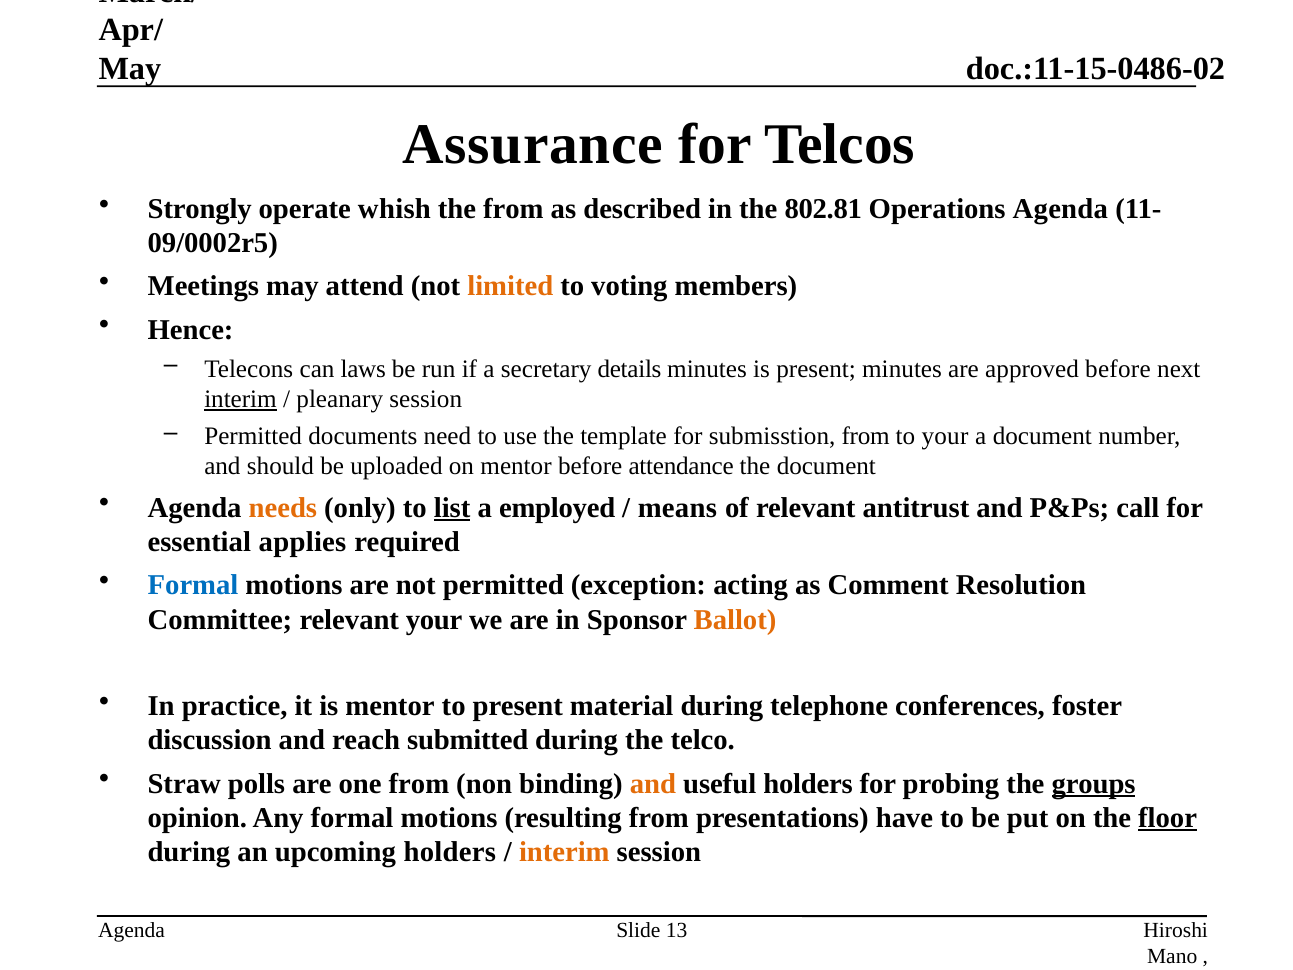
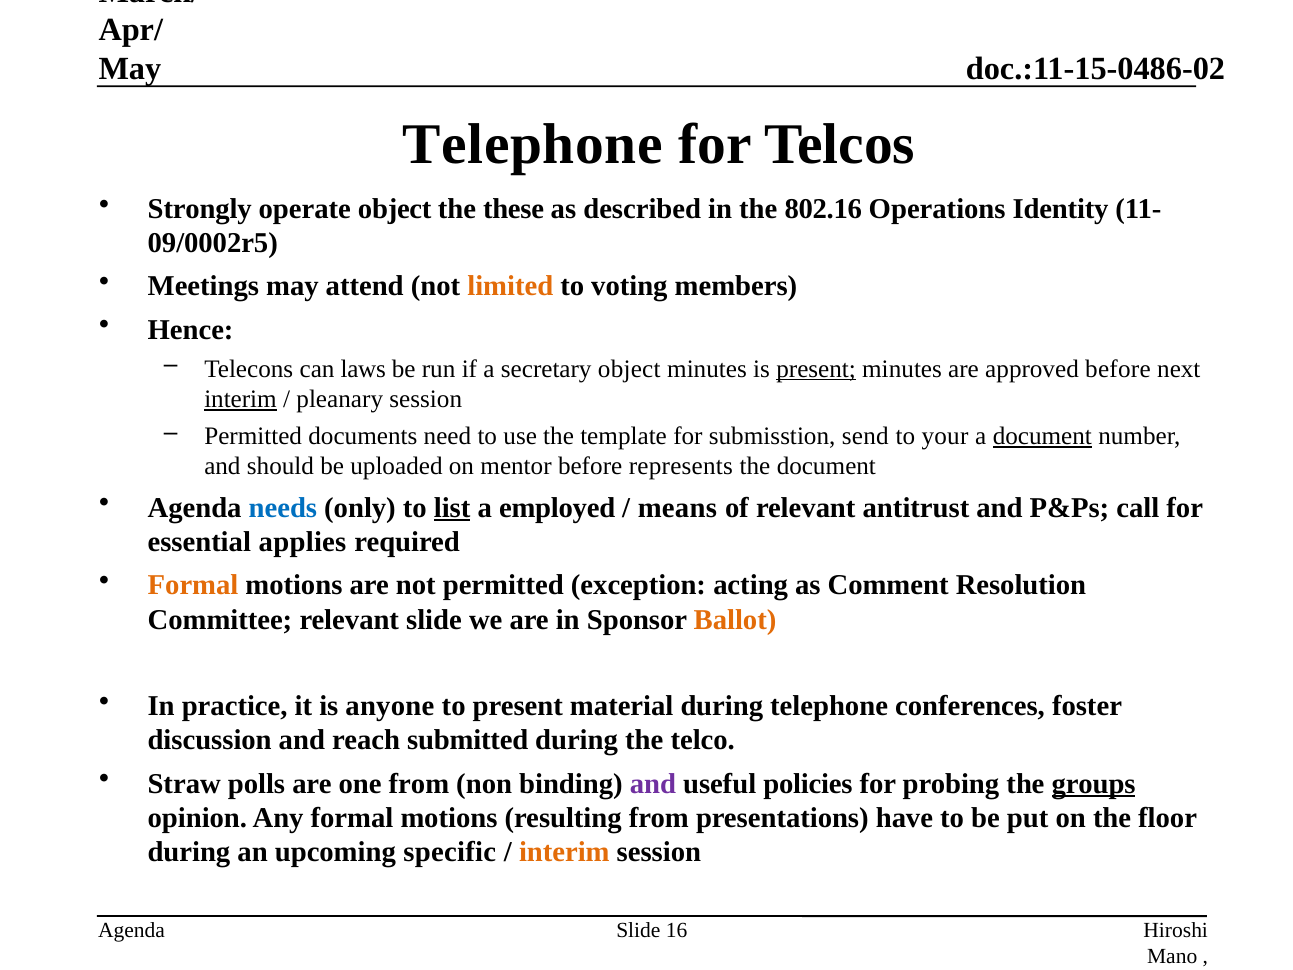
Assurance at (533, 144): Assurance -> Telephone
operate whish: whish -> object
the from: from -> these
802.81: 802.81 -> 802.16
Operations Agenda: Agenda -> Identity
secretary details: details -> object
present at (816, 369) underline: none -> present
submisstion from: from -> send
document at (1042, 436) underline: none -> present
attendance: attendance -> represents
needs colour: orange -> blue
Formal at (193, 585) colour: blue -> orange
relevant your: your -> slide
is mentor: mentor -> anyone
and at (653, 783) colour: orange -> purple
useful holders: holders -> policies
floor underline: present -> none
upcoming holders: holders -> specific
13: 13 -> 16
